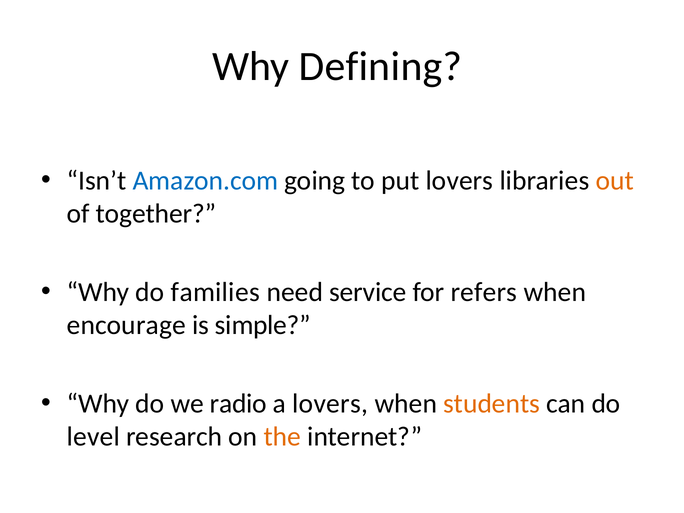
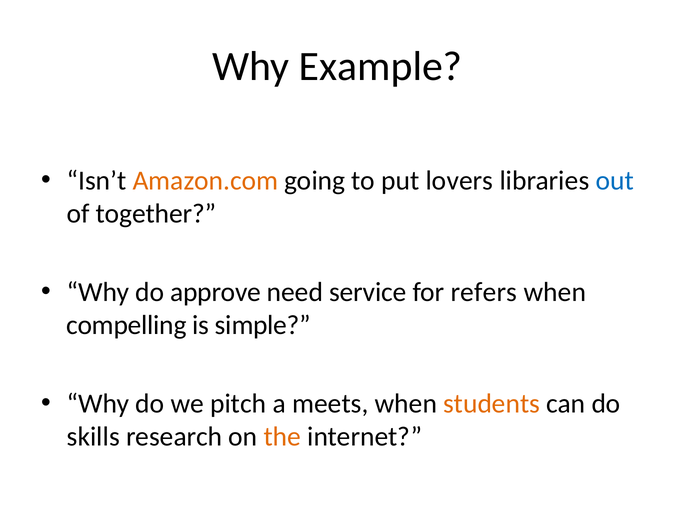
Defining: Defining -> Example
Amazon.com colour: blue -> orange
out colour: orange -> blue
families: families -> approve
encourage: encourage -> compelling
radio: radio -> pitch
a lovers: lovers -> meets
level: level -> skills
